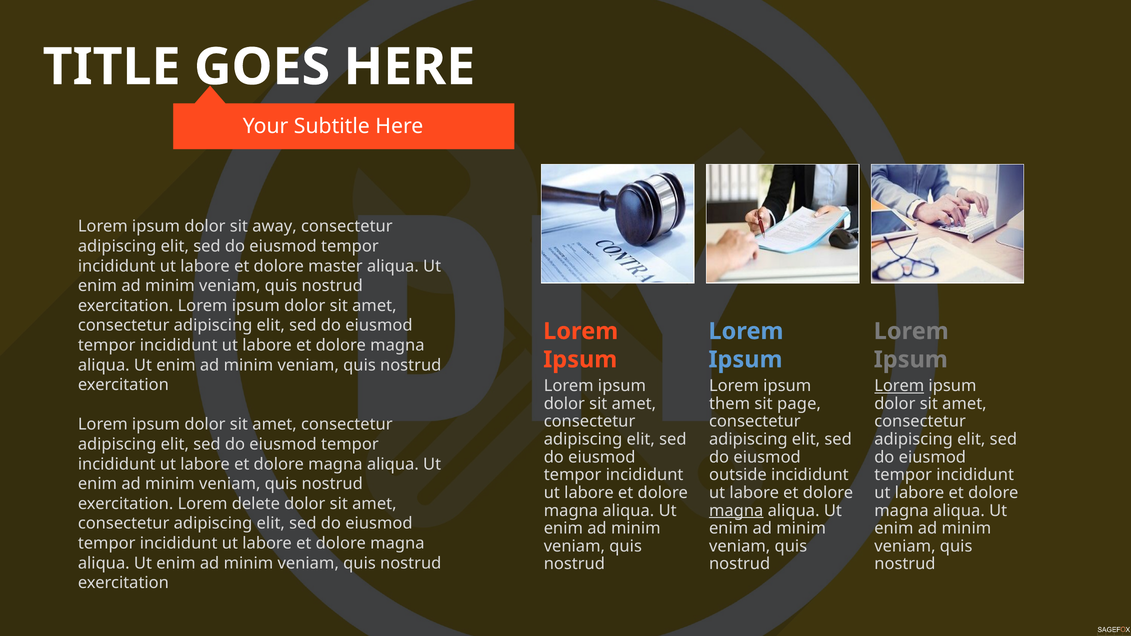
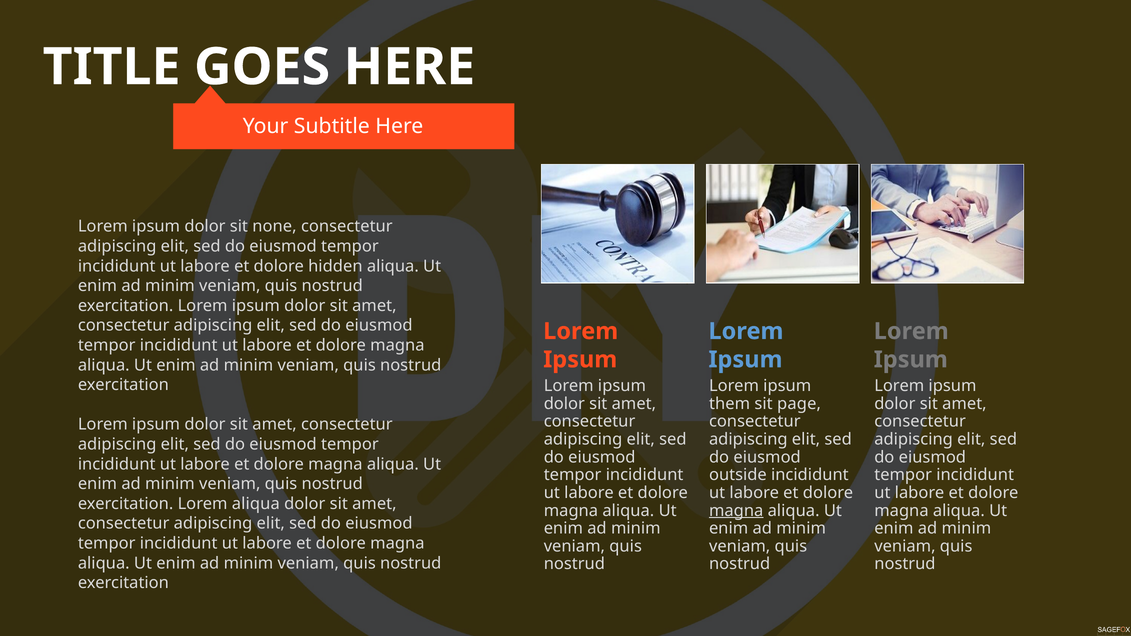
away: away -> none
master: master -> hidden
Lorem at (899, 386) underline: present -> none
Lorem delete: delete -> aliqua
